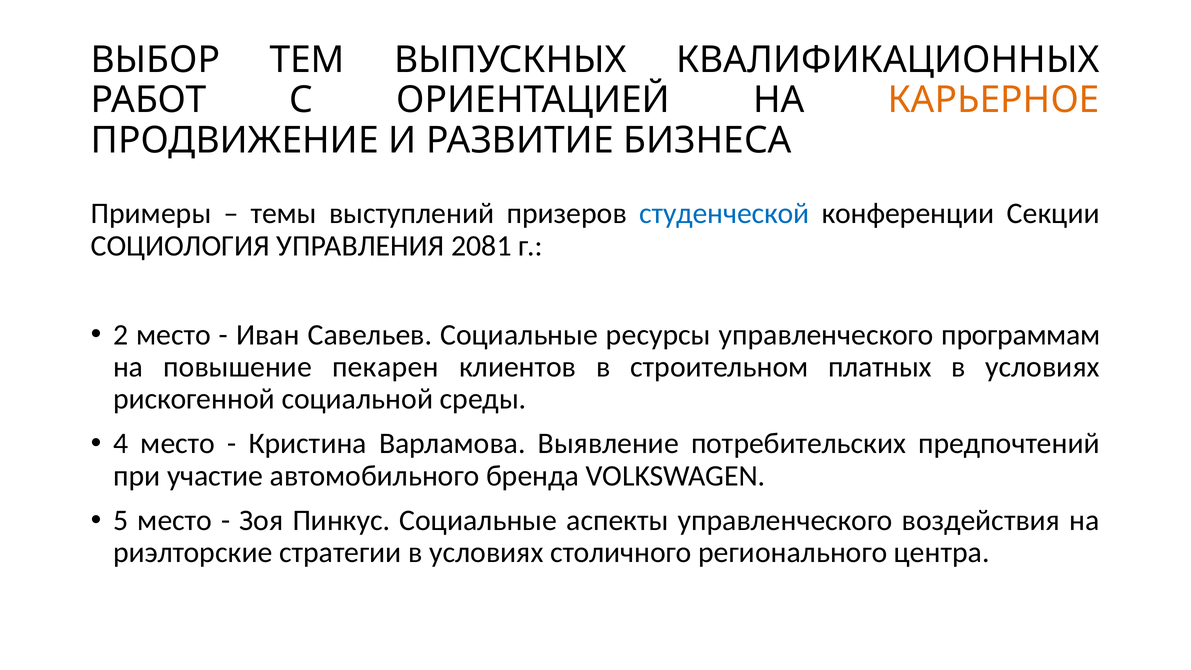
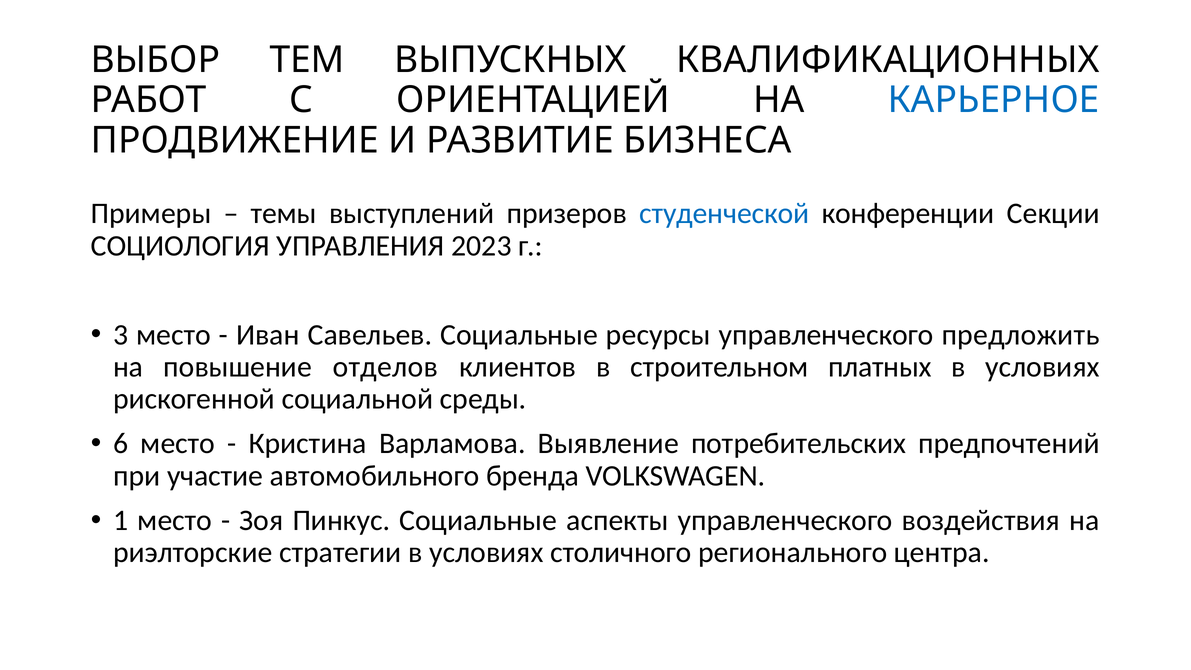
КАРЬЕРНОЕ colour: orange -> blue
2081: 2081 -> 2023
2: 2 -> 3
программам: программам -> предложить
пекарен: пекарен -> отделов
4: 4 -> 6
5: 5 -> 1
